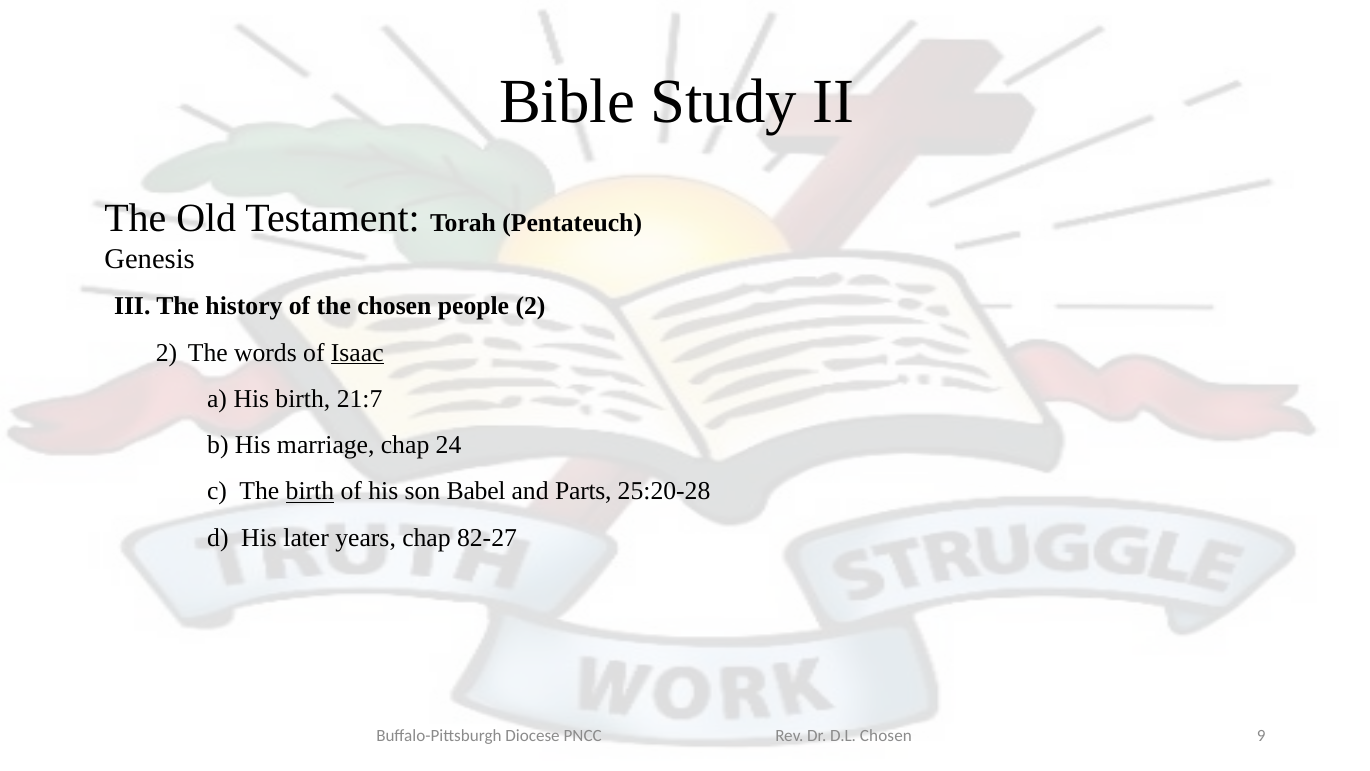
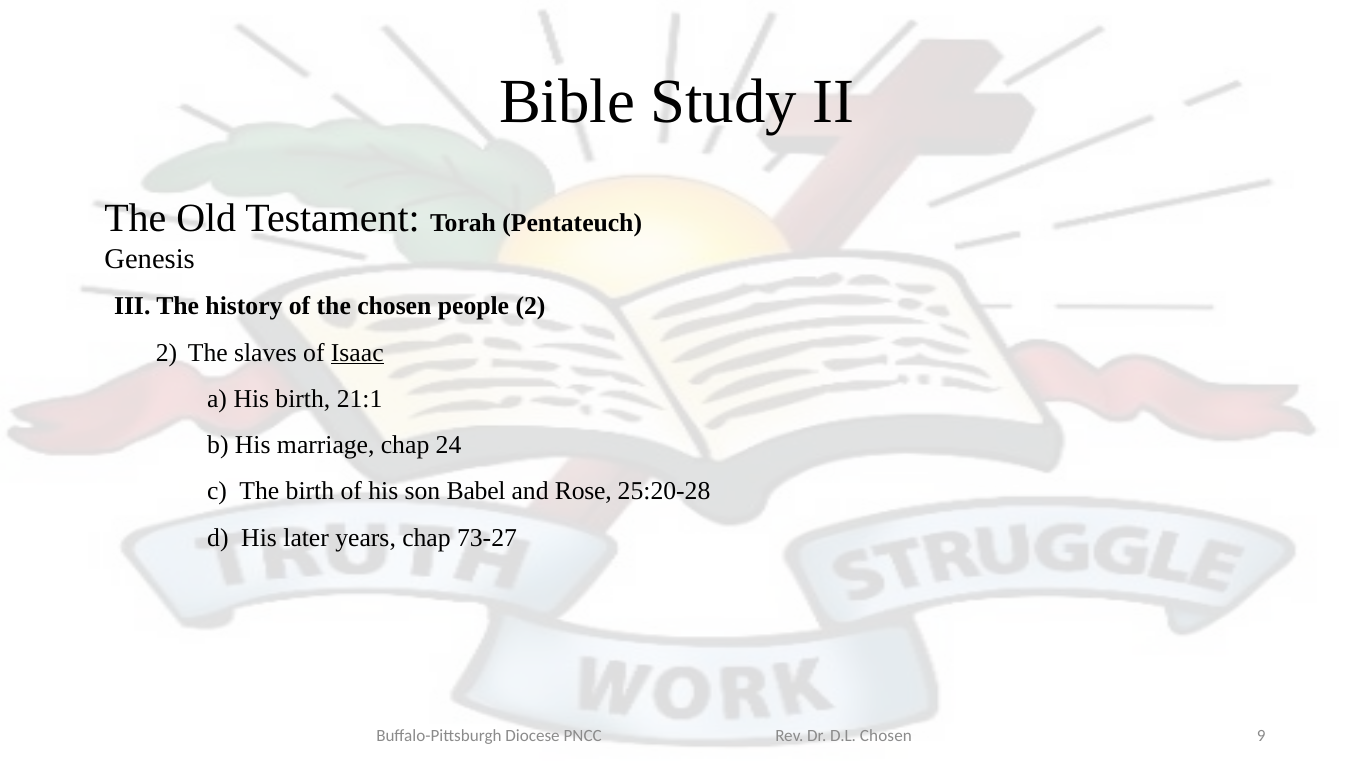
words: words -> slaves
21:7: 21:7 -> 21:1
birth at (310, 491) underline: present -> none
Parts: Parts -> Rose
82-27: 82-27 -> 73-27
